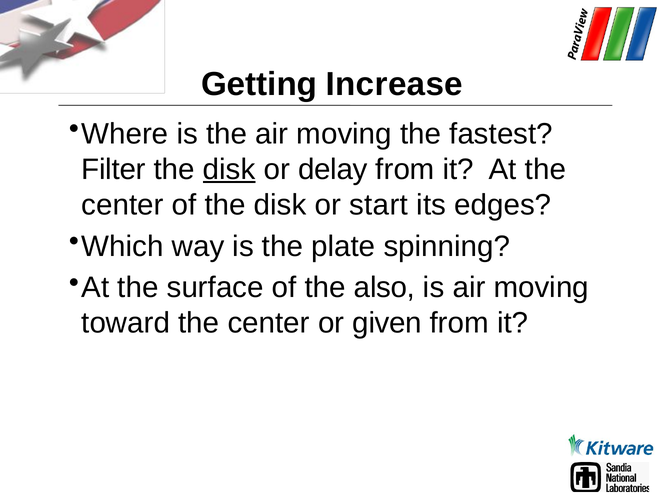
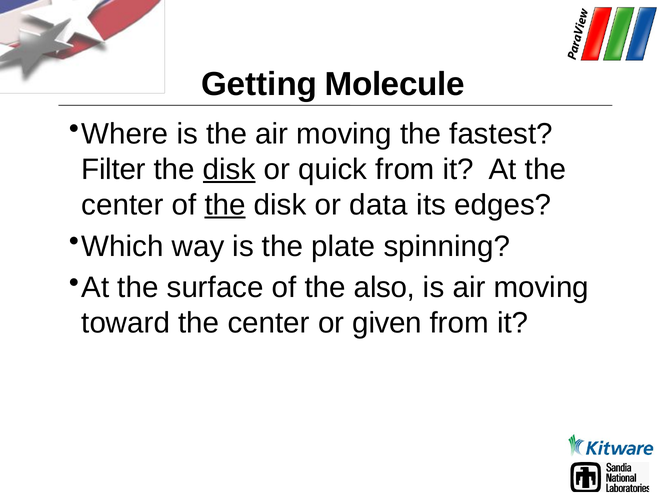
Increase: Increase -> Molecule
delay: delay -> quick
the at (225, 205) underline: none -> present
start: start -> data
